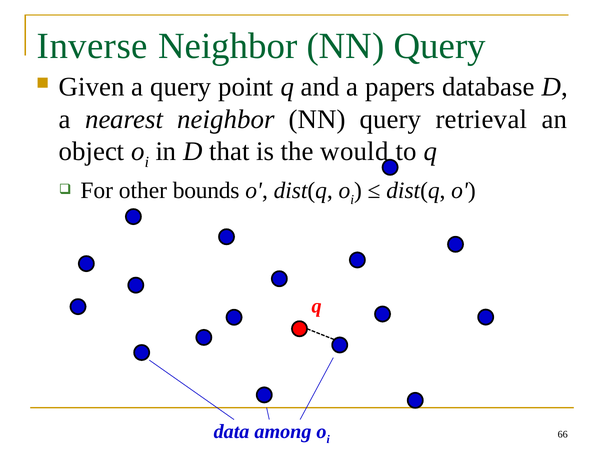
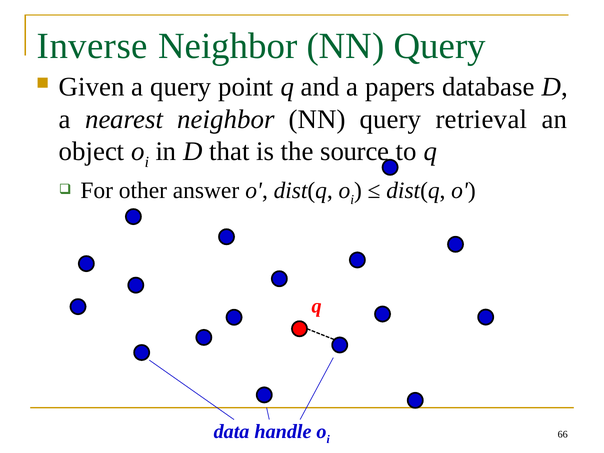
would: would -> source
bounds: bounds -> answer
among: among -> handle
